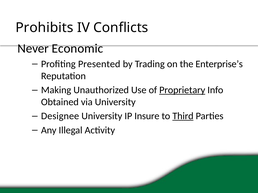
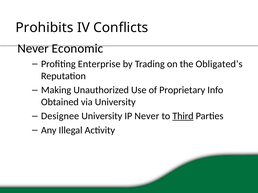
Presented: Presented -> Enterprise
Enterprise’s: Enterprise’s -> Obligated’s
Proprietary underline: present -> none
IP Insure: Insure -> Never
